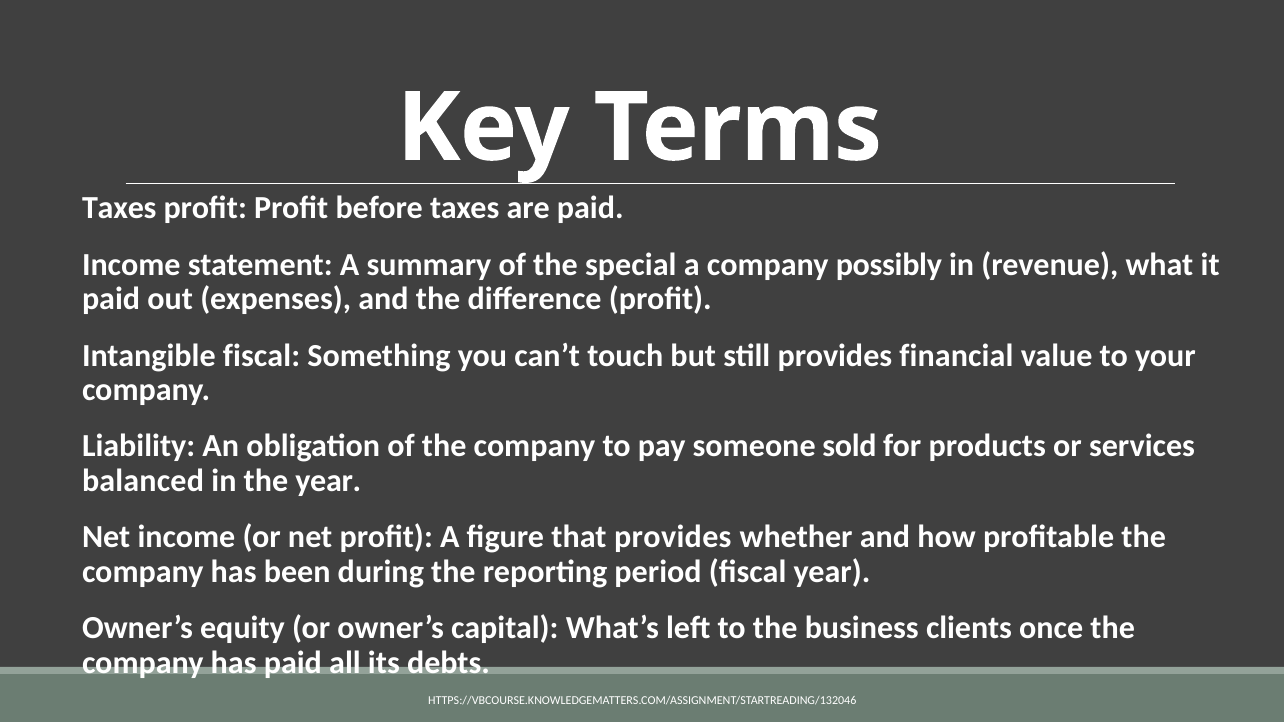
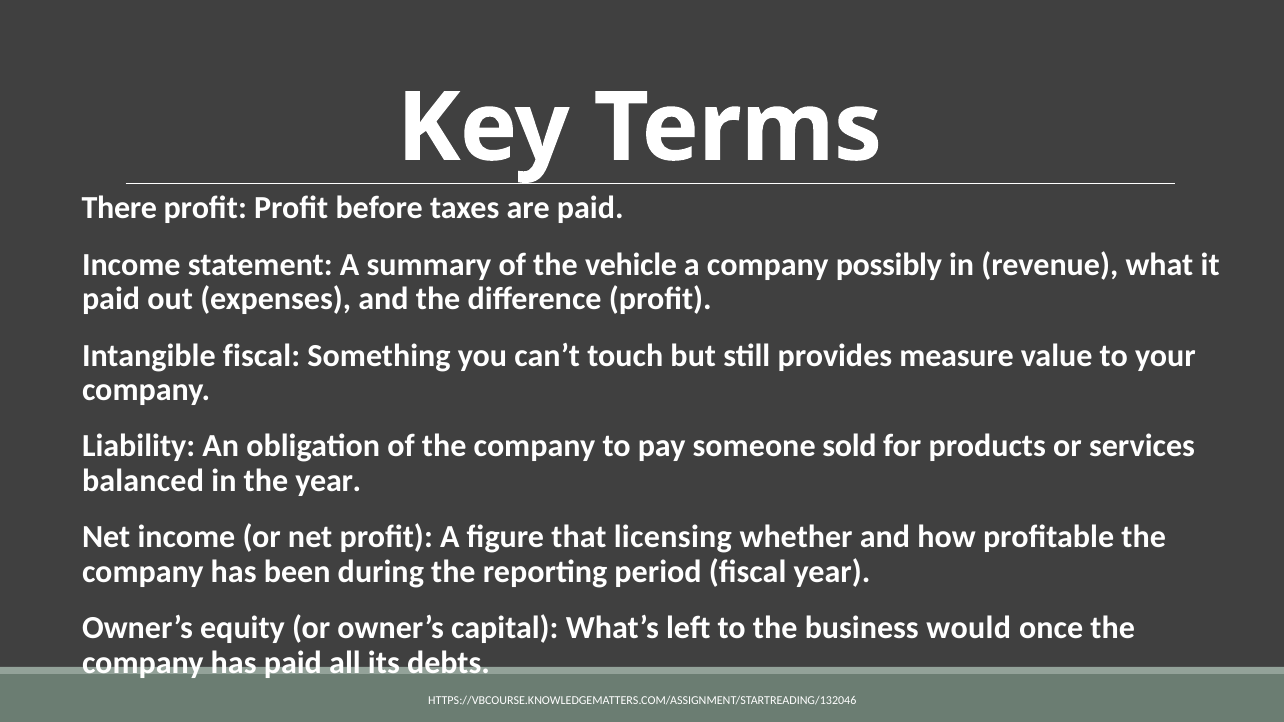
Taxes at (119, 208): Taxes -> There
special: special -> vehicle
financial: financial -> measure
that provides: provides -> licensing
clients: clients -> would
